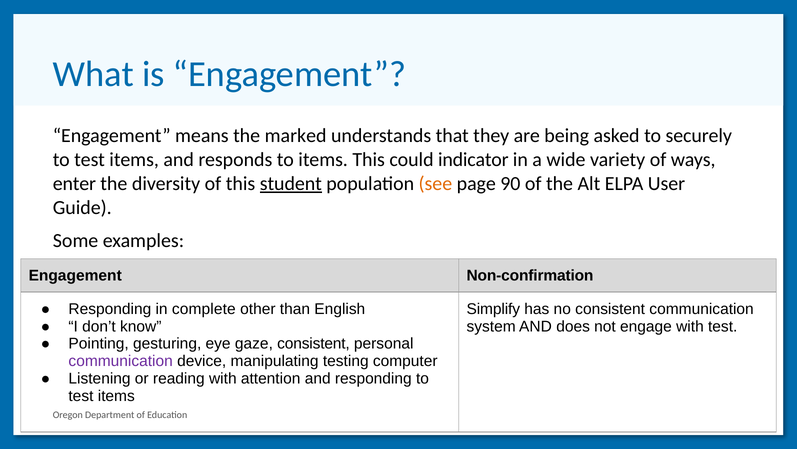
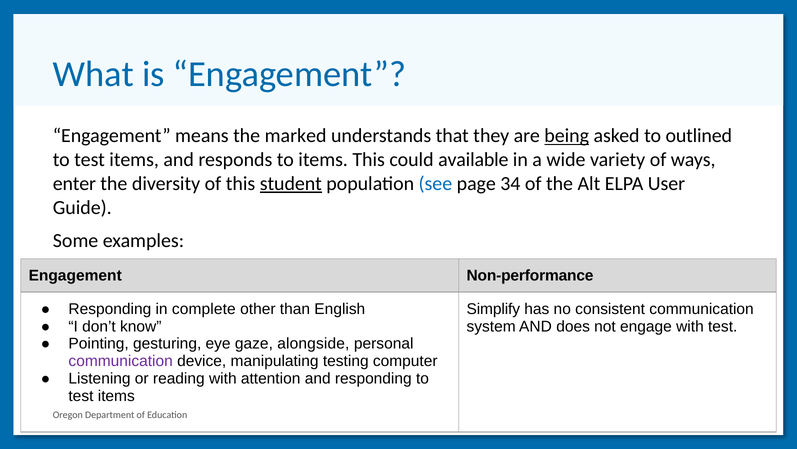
being underline: none -> present
securely: securely -> outlined
indicator: indicator -> available
see colour: orange -> blue
90: 90 -> 34
Non-confirmation: Non-confirmation -> Non-performance
gaze consistent: consistent -> alongside
